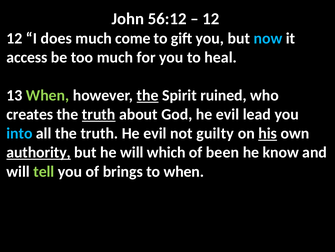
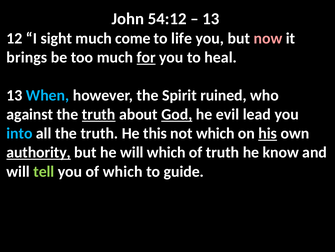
56:12: 56:12 -> 54:12
12 at (211, 19): 12 -> 13
does: does -> sight
gift: gift -> life
now colour: light blue -> pink
access: access -> brings
for underline: none -> present
When at (48, 95) colour: light green -> light blue
the at (148, 95) underline: present -> none
creates: creates -> against
God underline: none -> present
truth He evil: evil -> this
not guilty: guilty -> which
of been: been -> truth
of brings: brings -> which
to when: when -> guide
